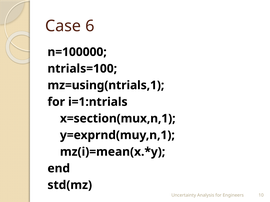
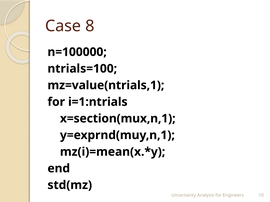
6: 6 -> 8
mz=using(ntrials,1: mz=using(ntrials,1 -> mz=value(ntrials,1
